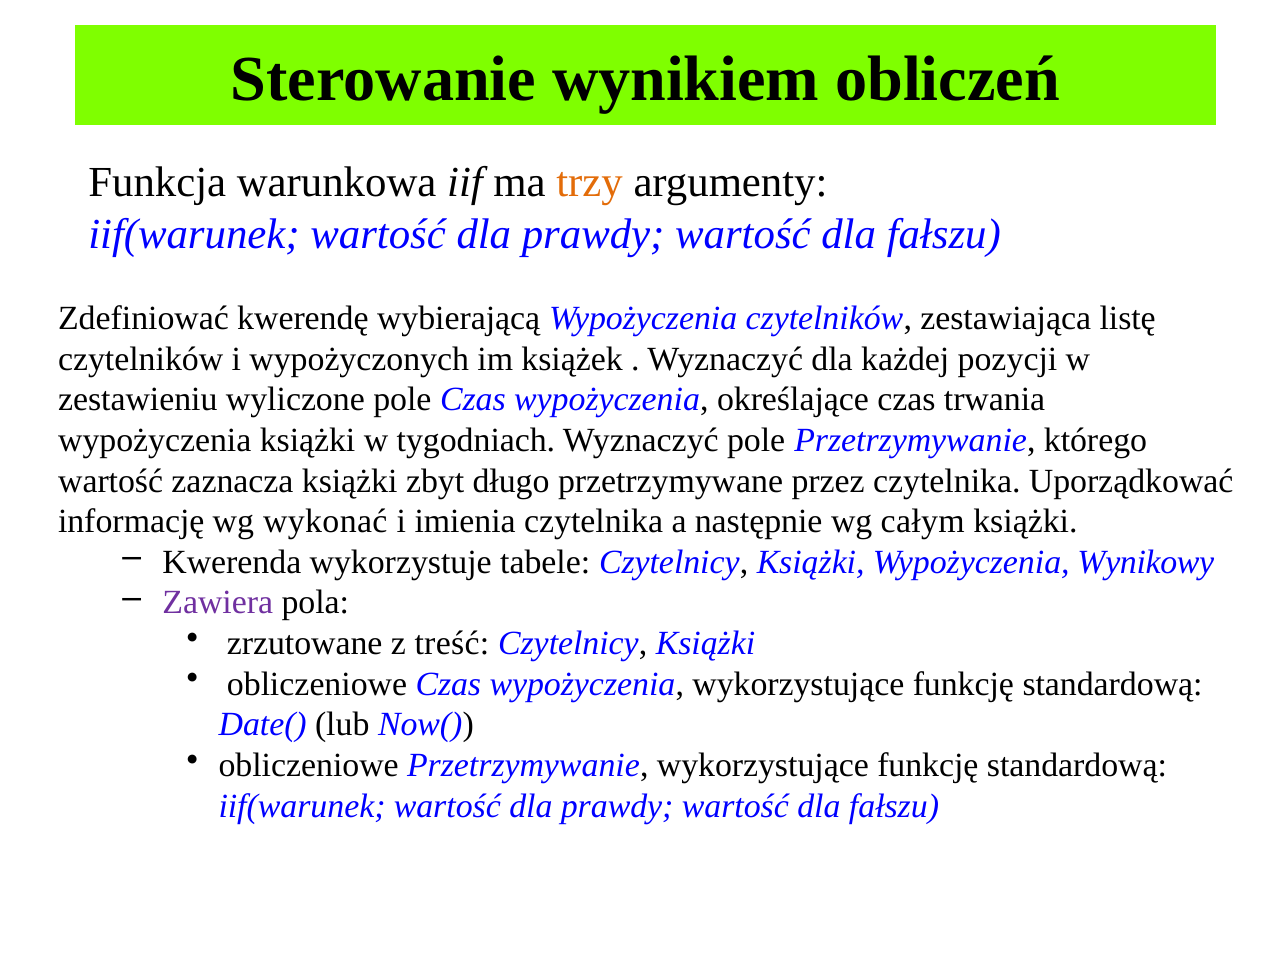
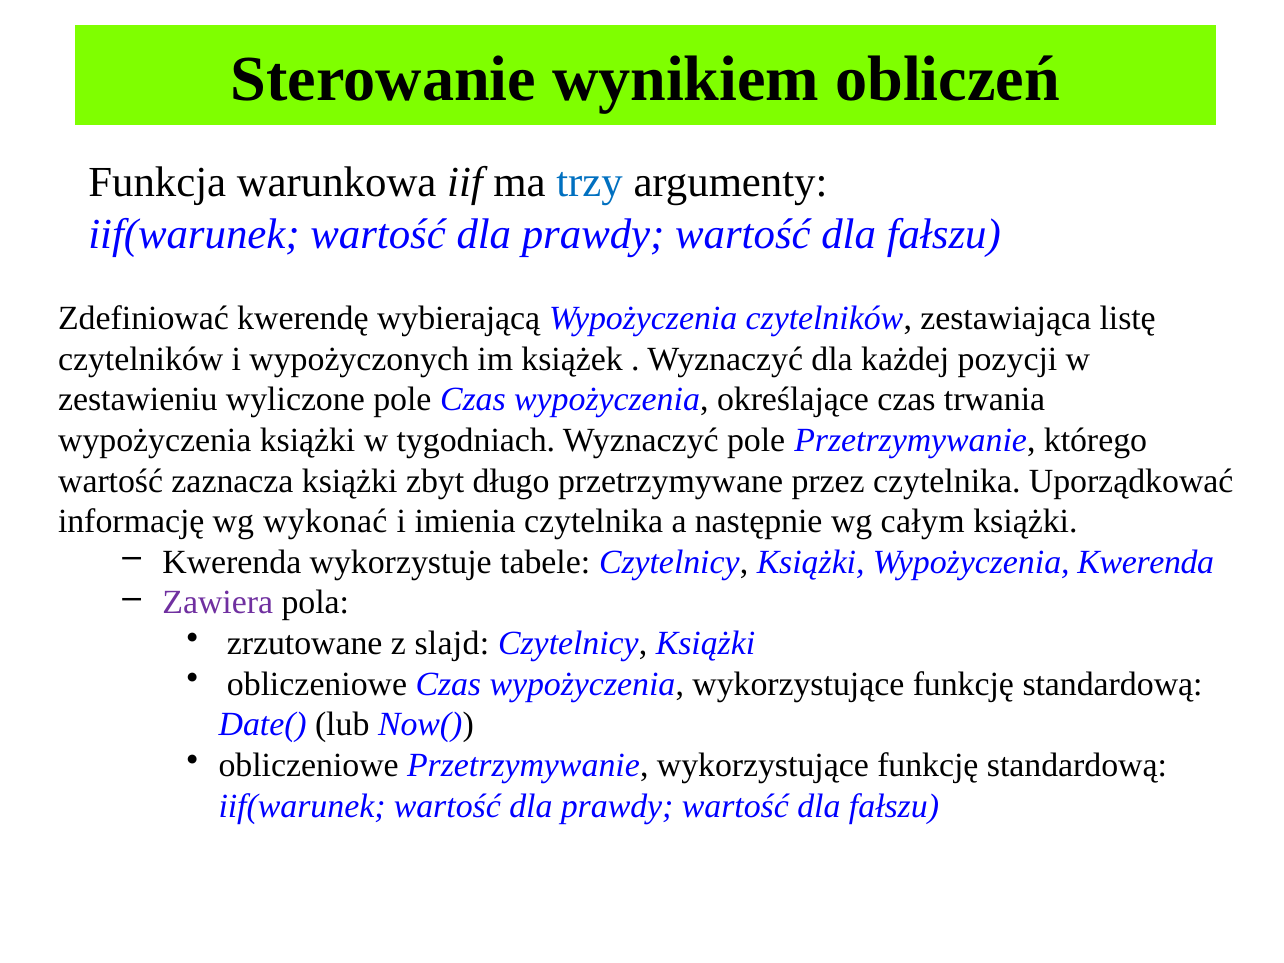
trzy colour: orange -> blue
Wypożyczenia Wynikowy: Wynikowy -> Kwerenda
treść: treść -> slajd
